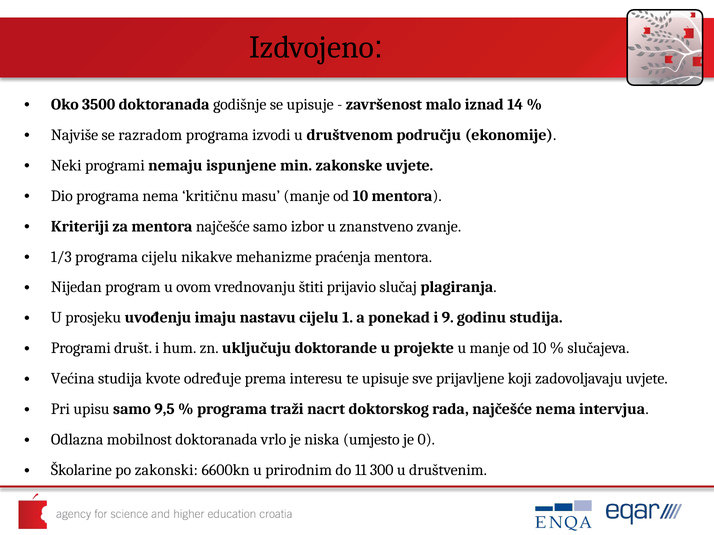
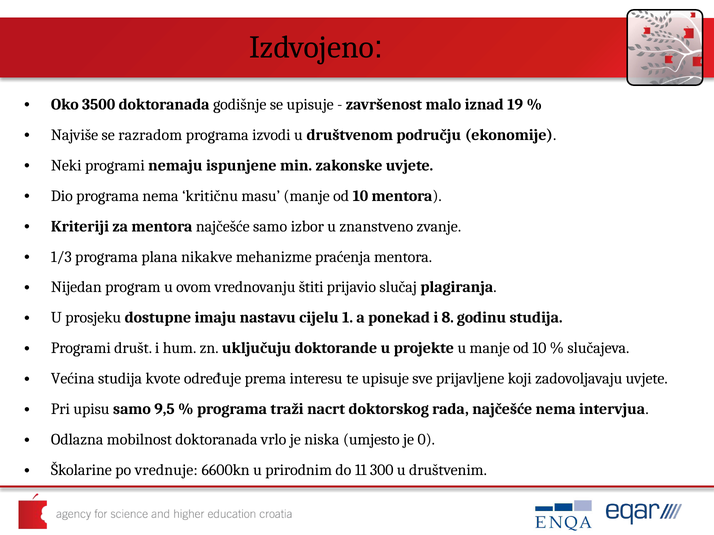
14: 14 -> 19
programa cijelu: cijelu -> plana
uvođenju: uvođenju -> dostupne
9: 9 -> 8
zakonski: zakonski -> vrednuje
